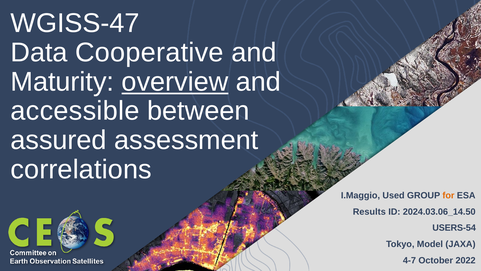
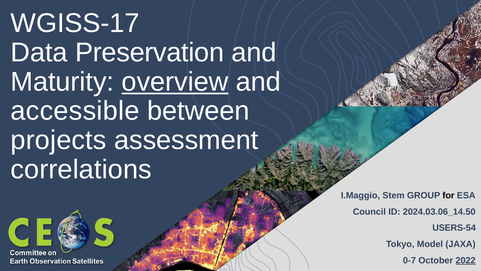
WGISS-47: WGISS-47 -> WGISS-17
Cooperative: Cooperative -> Preservation
assured: assured -> projects
Used: Used -> Stem
for colour: orange -> black
Results: Results -> Council
4-7: 4-7 -> 0-7
2022 underline: none -> present
